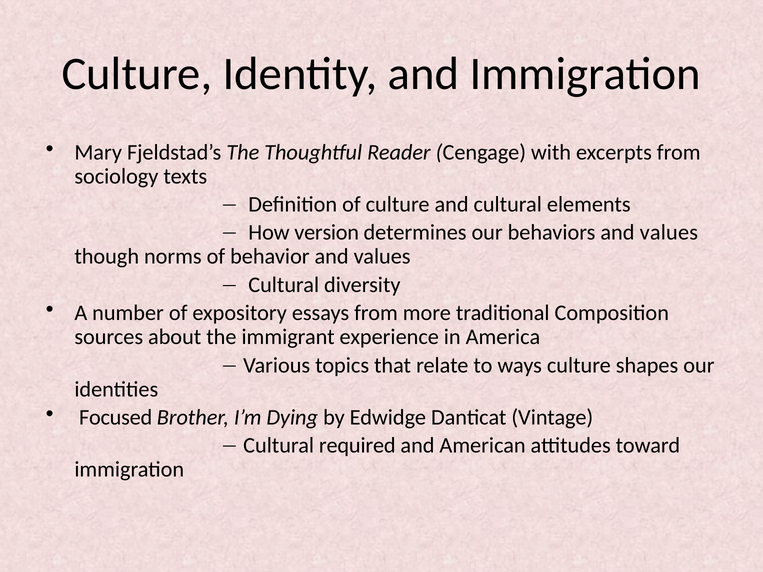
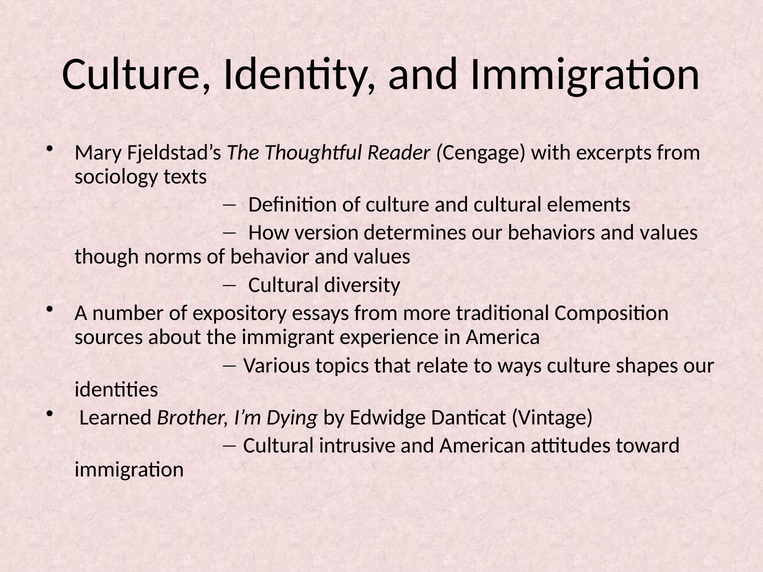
Focused: Focused -> Learned
required: required -> intrusive
